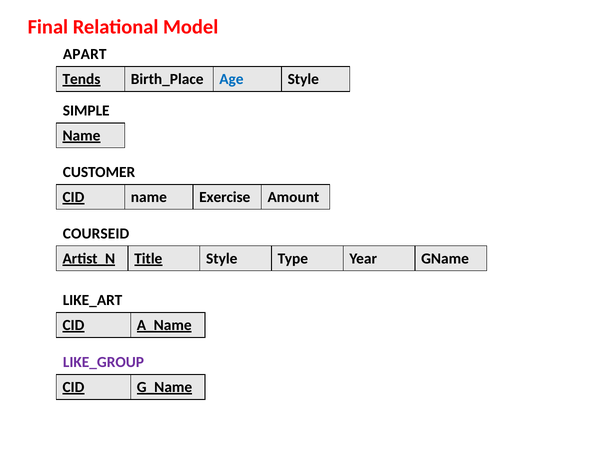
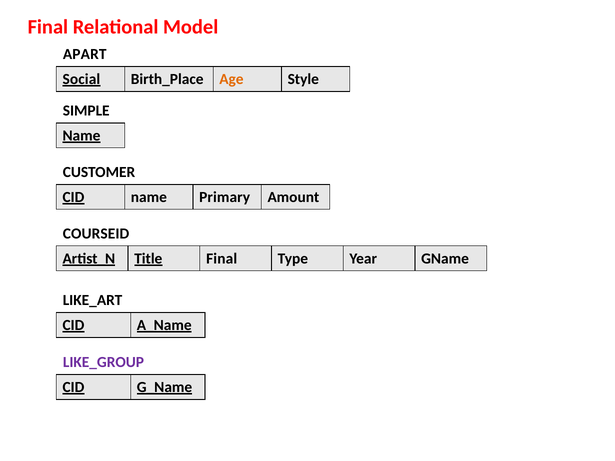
Tends: Tends -> Social
Age colour: blue -> orange
Exercise: Exercise -> Primary
Title Style: Style -> Final
